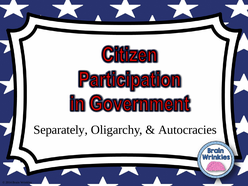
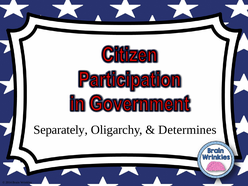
Autocracies: Autocracies -> Determines
